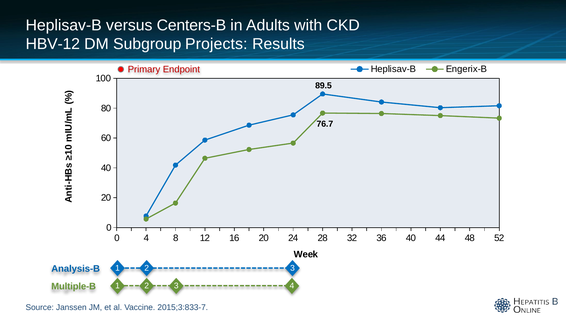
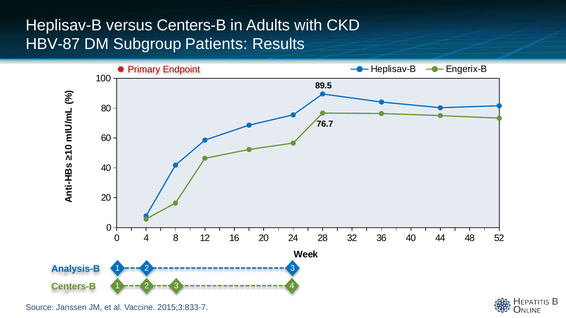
HBV-12: HBV-12 -> HBV-87
Projects: Projects -> Patients
Multiple-B at (74, 287): Multiple-B -> Centers-B
